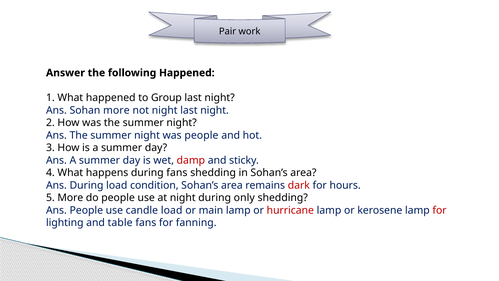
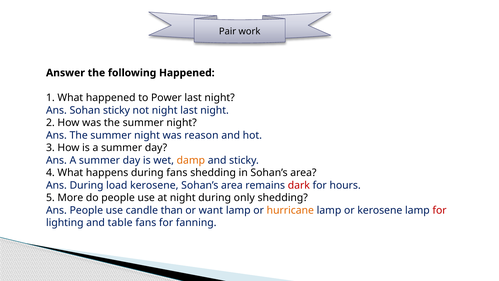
Group: Group -> Power
Sohan more: more -> sticky
was people: people -> reason
damp colour: red -> orange
load condition: condition -> kerosene
candle load: load -> than
main: main -> want
hurricane colour: red -> orange
